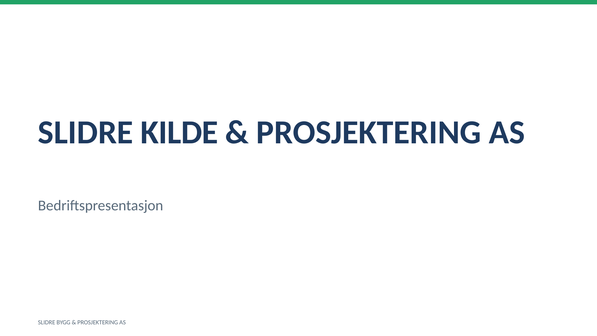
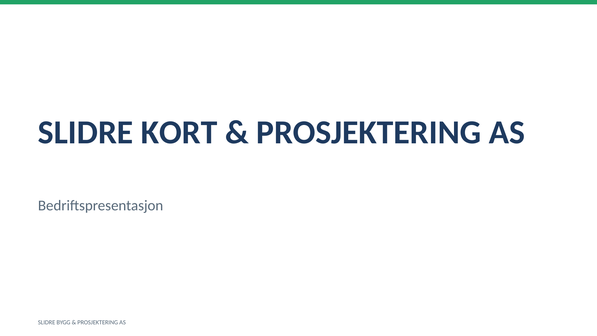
KILDE: KILDE -> KORT
